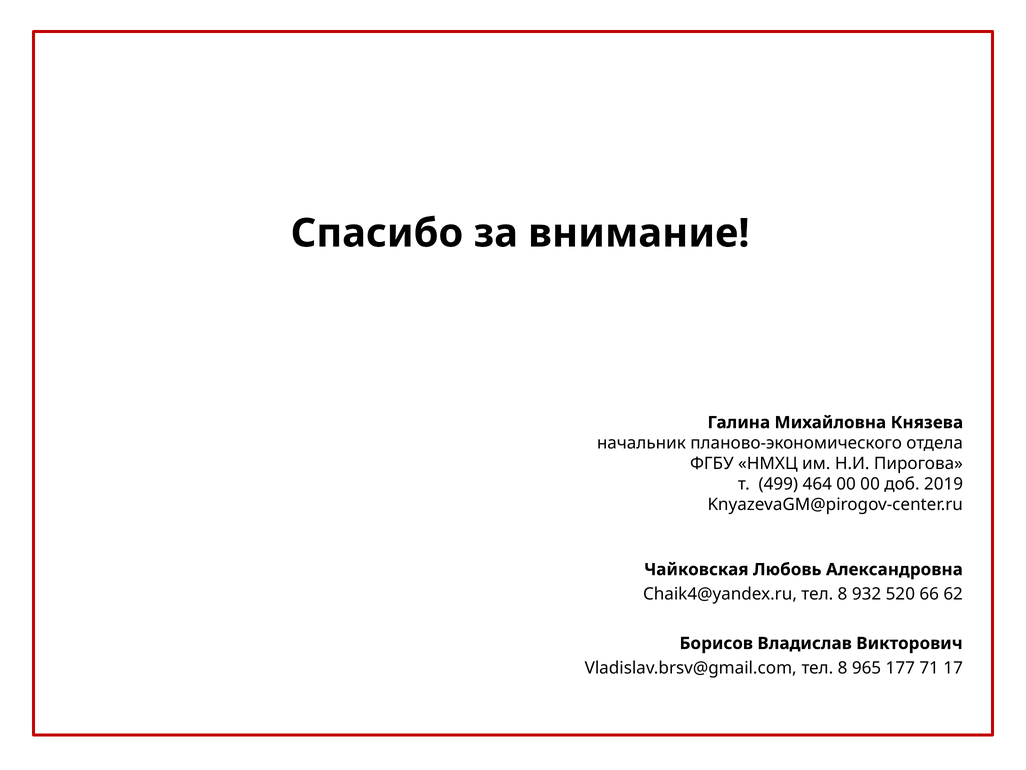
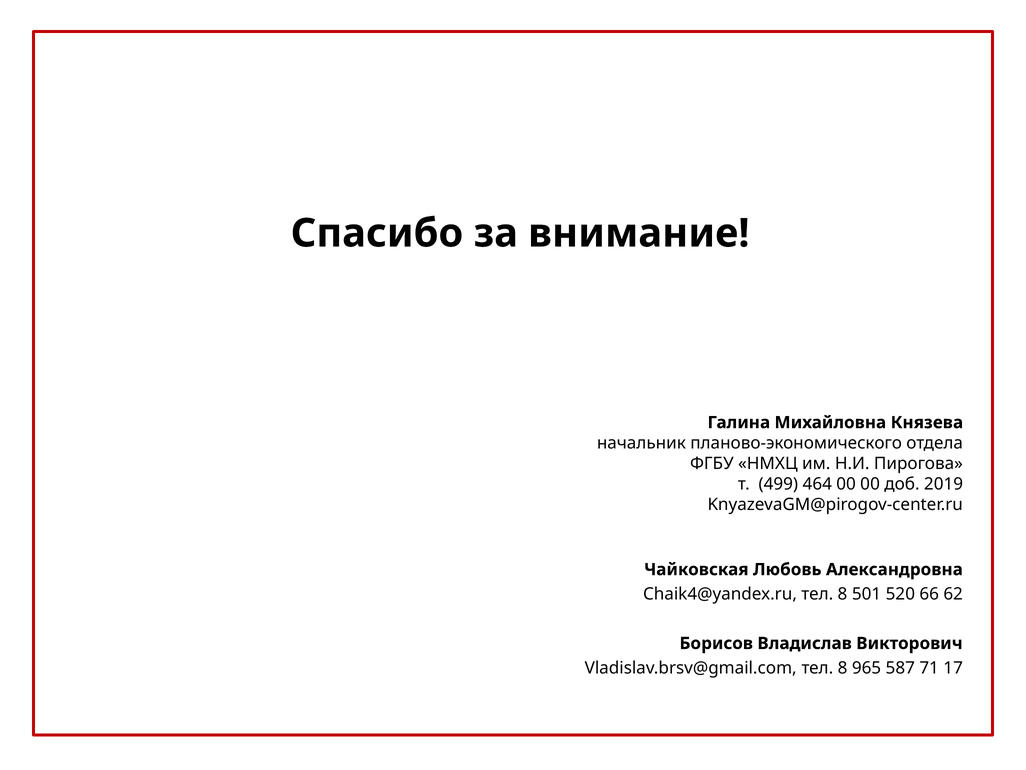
932: 932 -> 501
177: 177 -> 587
